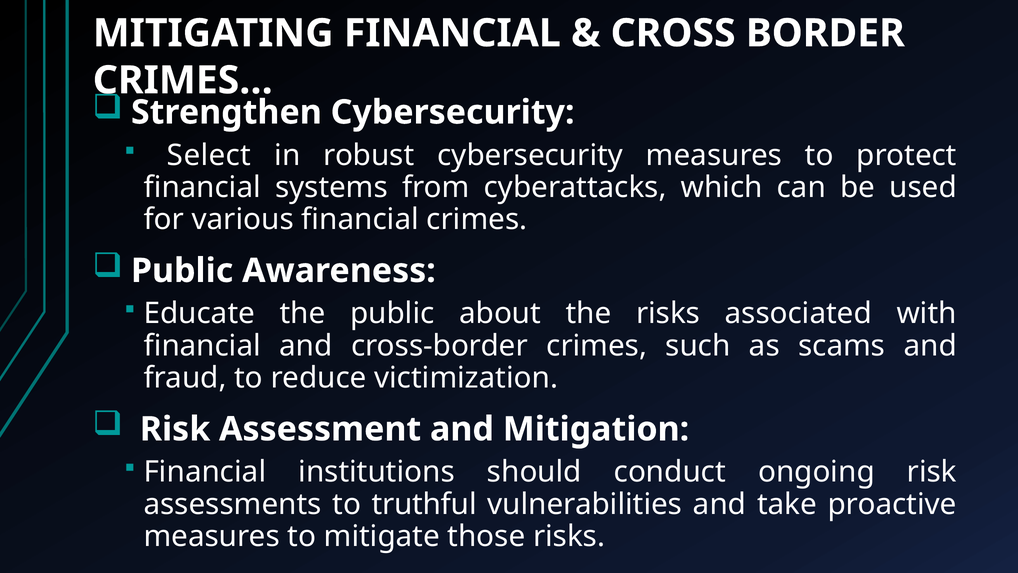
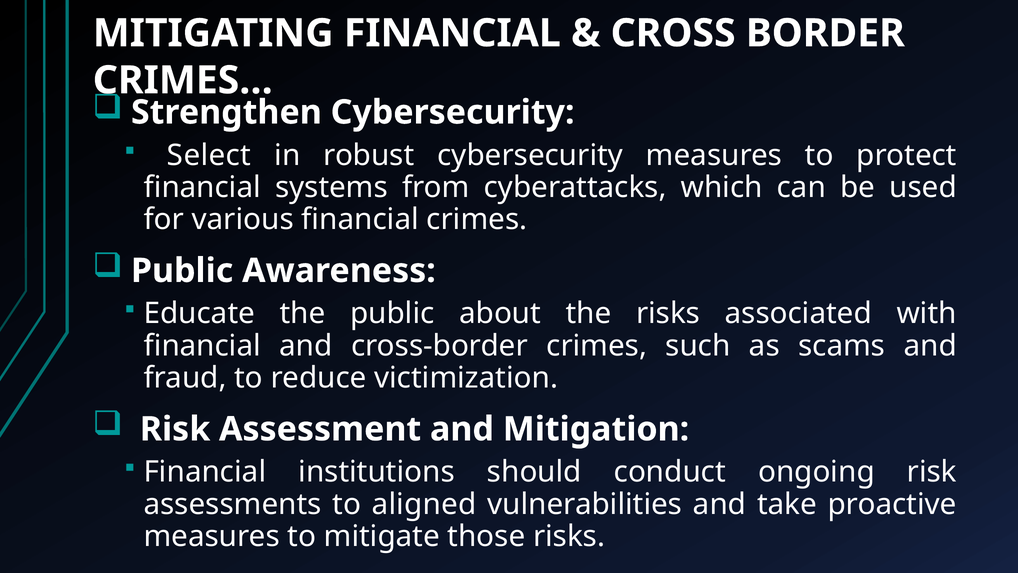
truthful: truthful -> aligned
